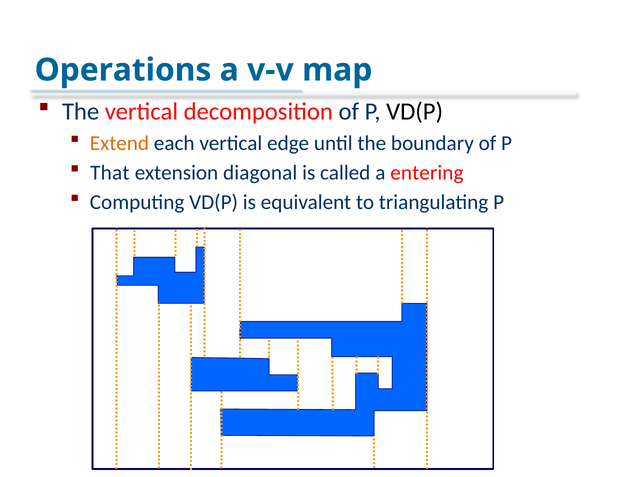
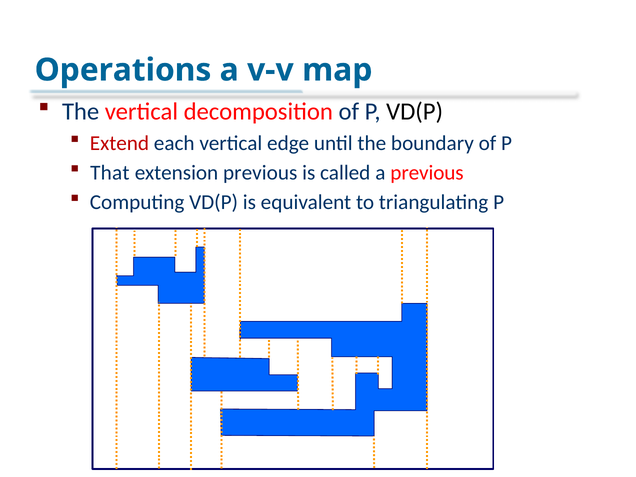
Extend colour: orange -> red
extension diagonal: diagonal -> previous
a entering: entering -> previous
